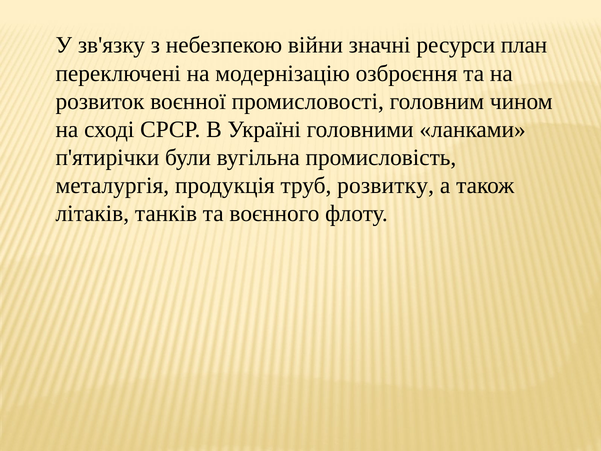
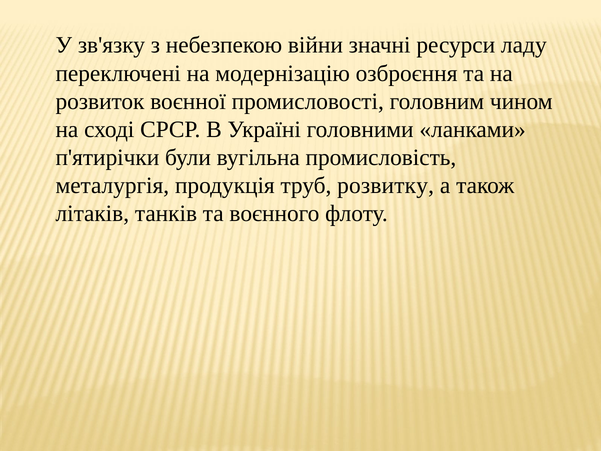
план: план -> ладу
